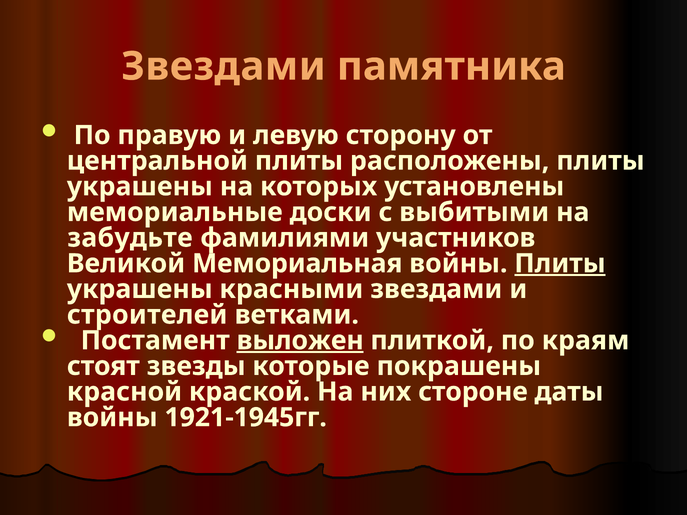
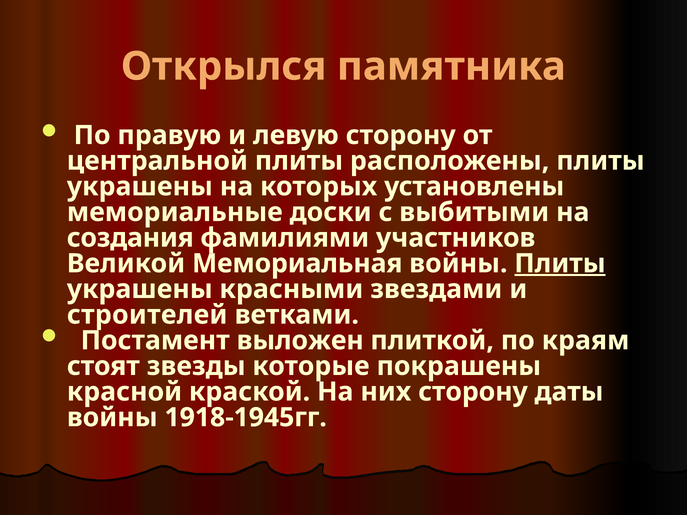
Звездами at (223, 66): Звездами -> Открылся
забудьте: забудьте -> создания
выложен underline: present -> none
них стороне: стороне -> сторону
1921-1945гг: 1921-1945гг -> 1918-1945гг
